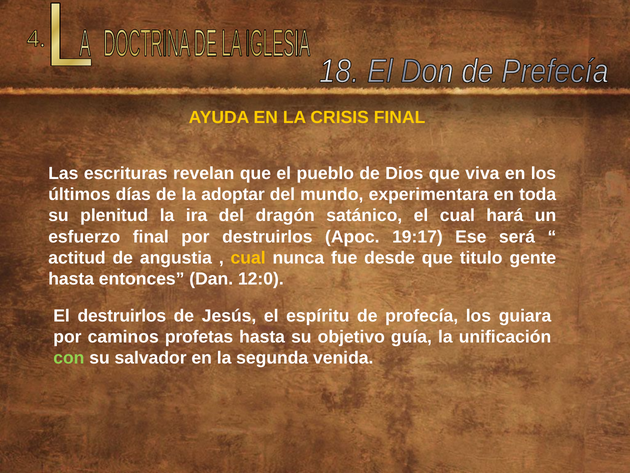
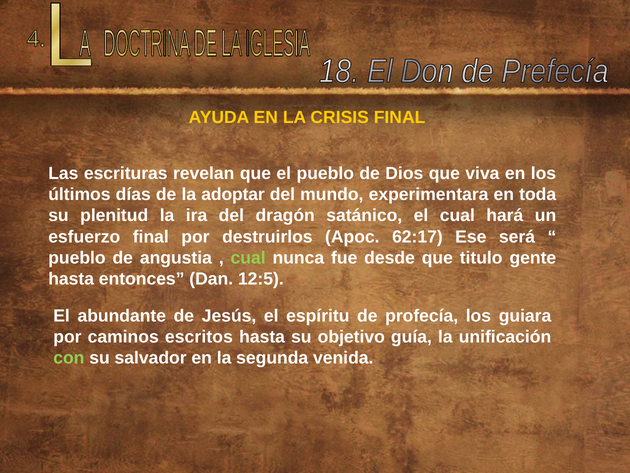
19:17: 19:17 -> 62:17
actitud at (77, 257): actitud -> pueblo
cual at (248, 257) colour: yellow -> light green
12:0: 12:0 -> 12:5
El destruirlos: destruirlos -> abundante
profetas: profetas -> escritos
